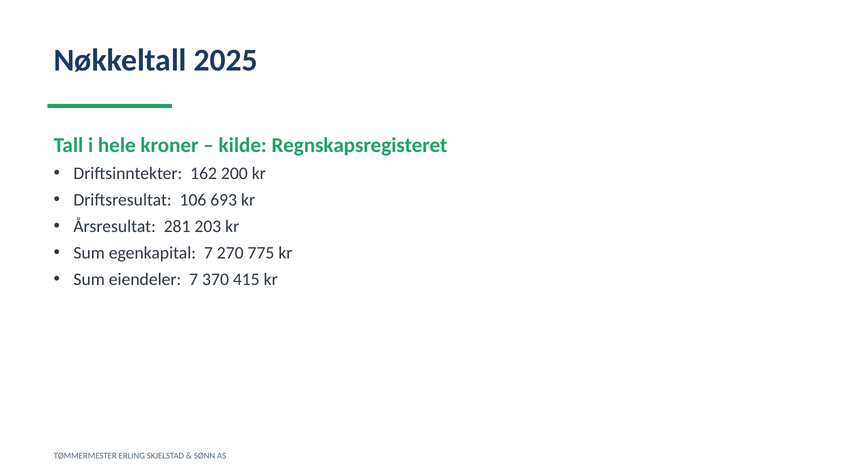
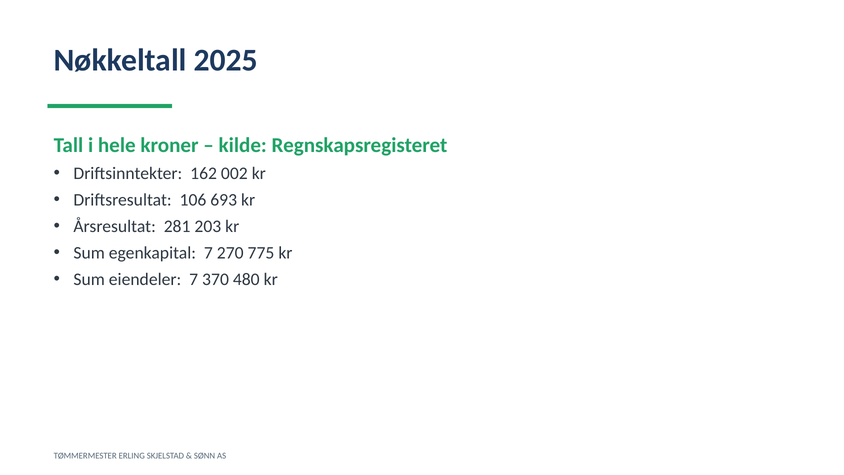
200: 200 -> 002
415: 415 -> 480
